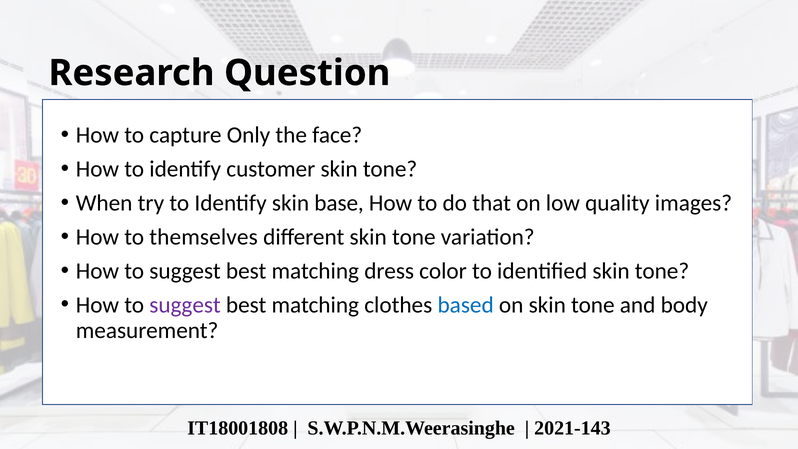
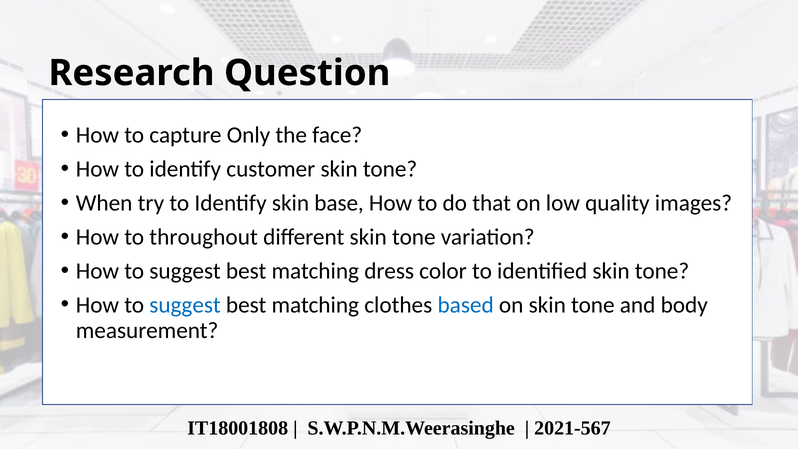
themselves: themselves -> throughout
suggest at (185, 305) colour: purple -> blue
2021-143: 2021-143 -> 2021-567
